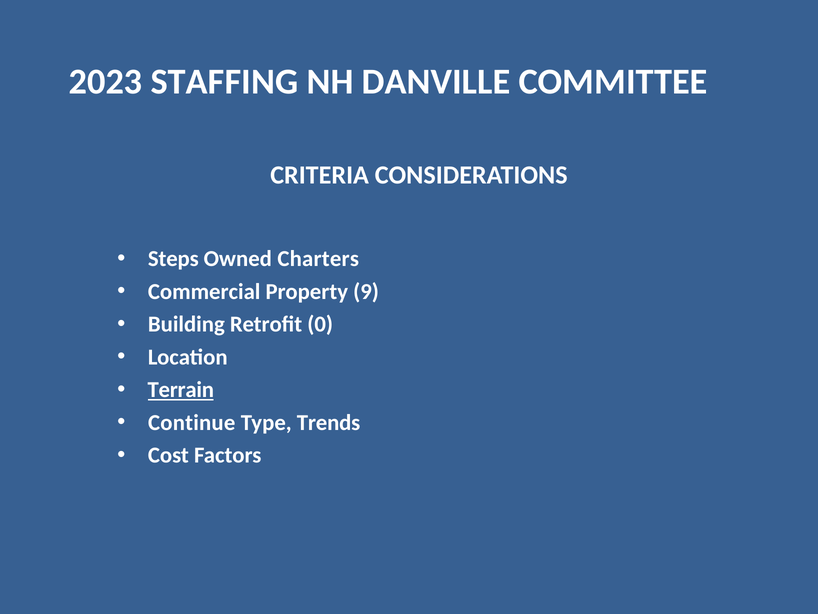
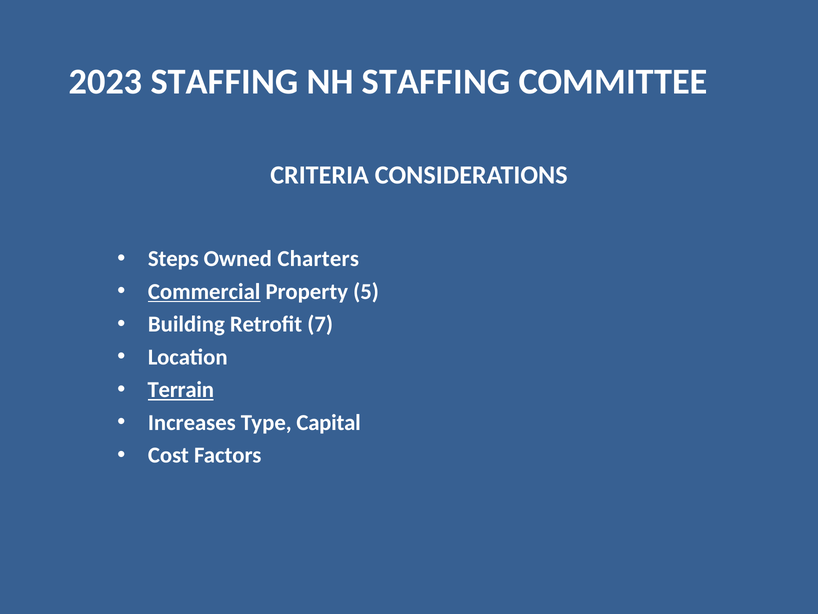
NH DANVILLE: DANVILLE -> STAFFING
Commercial underline: none -> present
9: 9 -> 5
0: 0 -> 7
Continue: Continue -> Increases
Trends: Trends -> Capital
